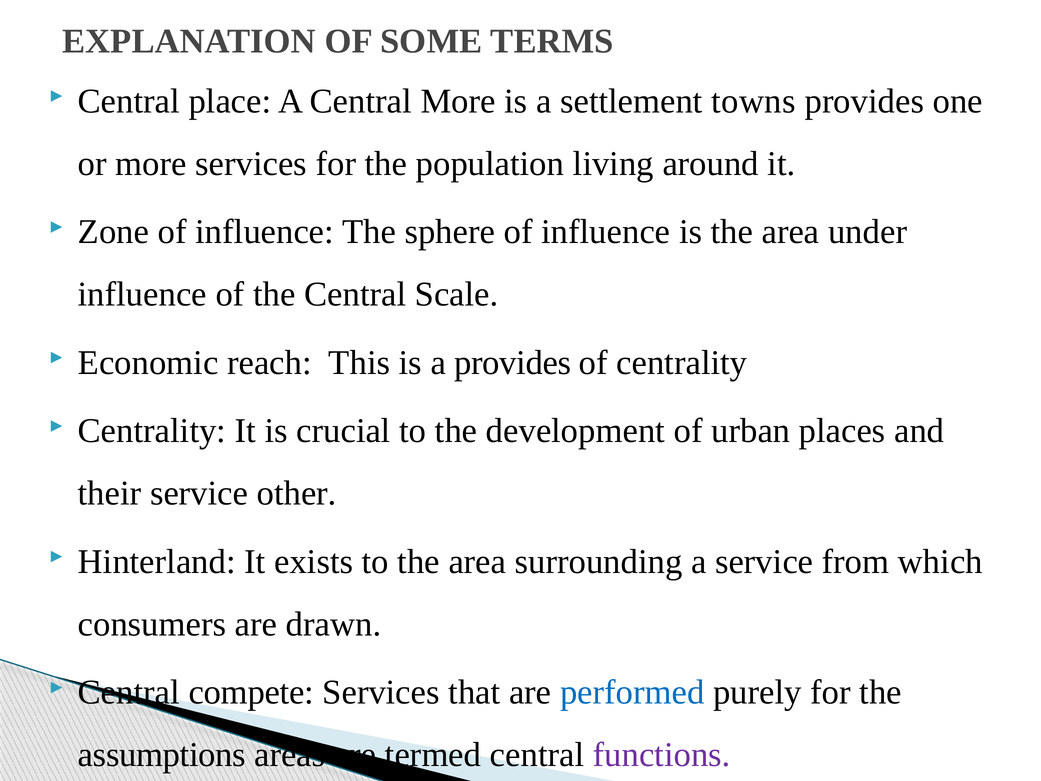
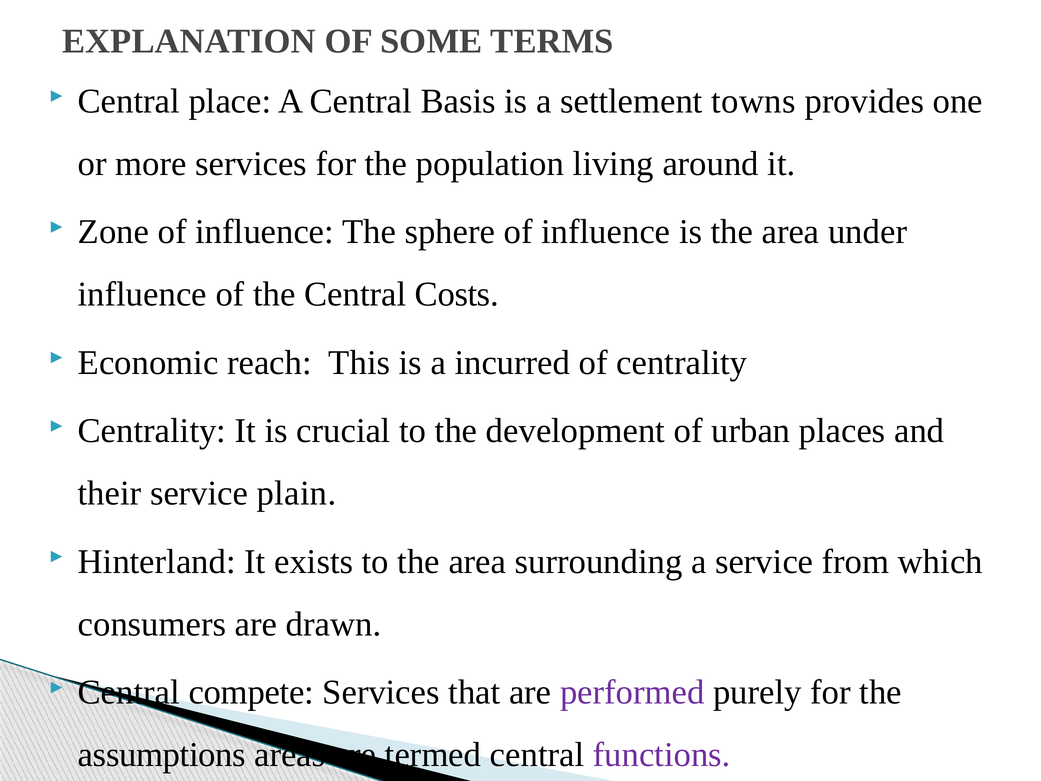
Central More: More -> Basis
Scale: Scale -> Costs
a provides: provides -> incurred
other: other -> plain
performed colour: blue -> purple
